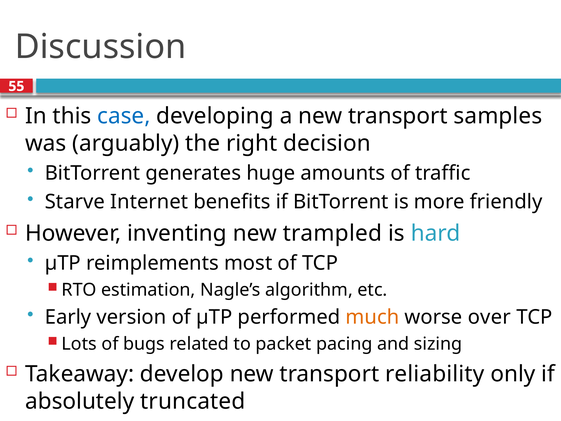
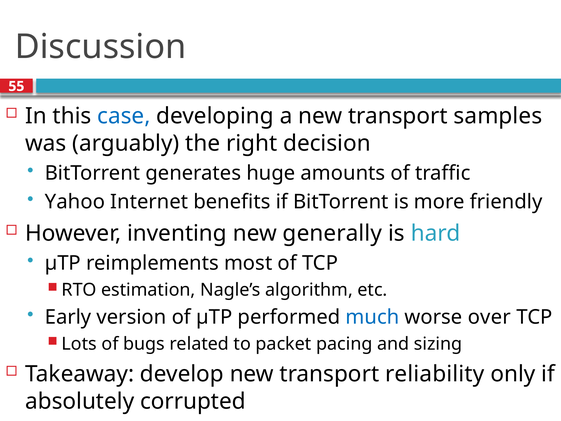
Starve: Starve -> Yahoo
trampled: trampled -> generally
much colour: orange -> blue
truncated: truncated -> corrupted
